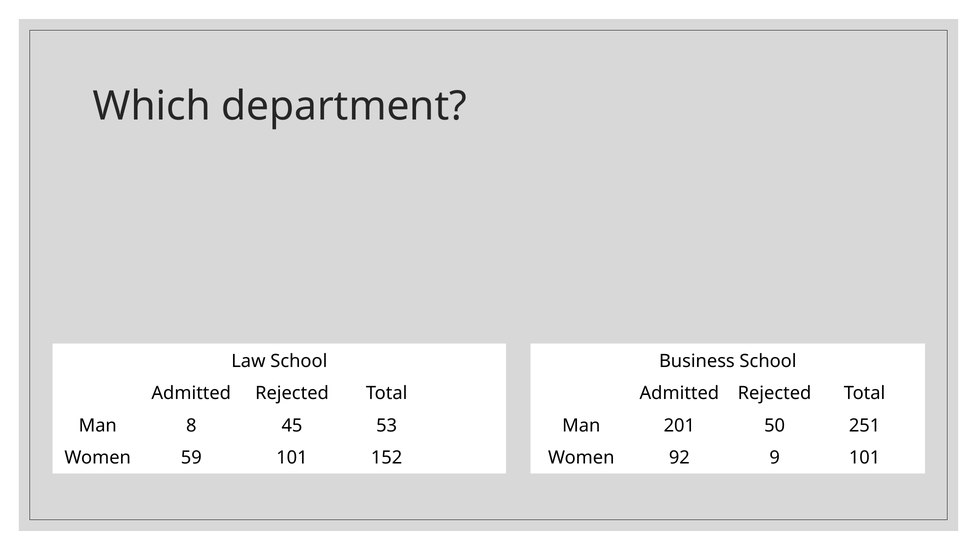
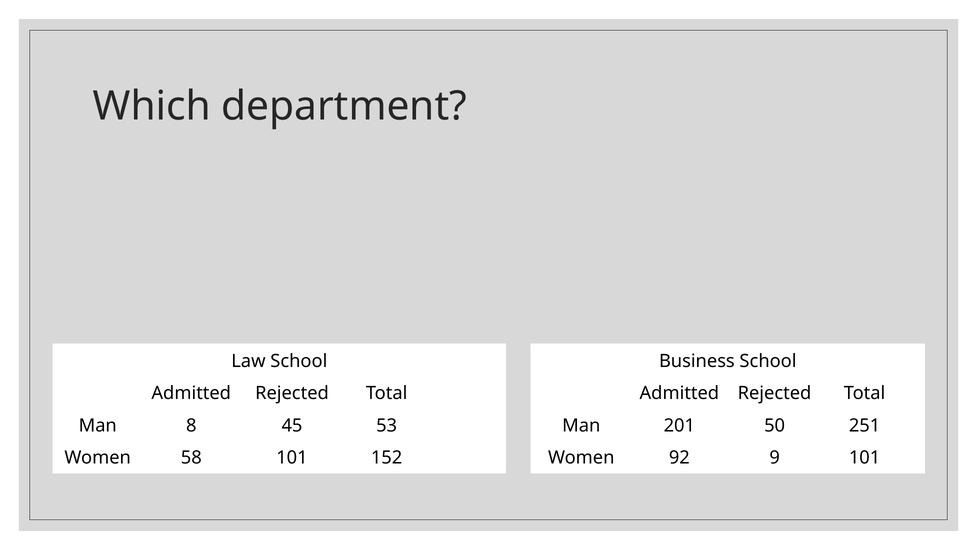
59: 59 -> 58
